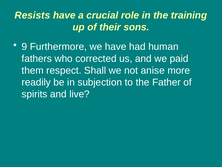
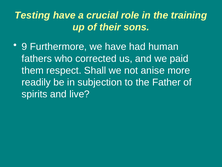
Resists: Resists -> Testing
